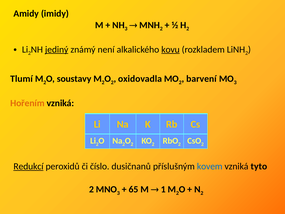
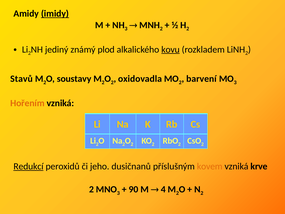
imidy underline: none -> present
jediný underline: present -> none
není: není -> plod
Tlumí: Tlumí -> Stavů
číslo: číslo -> jeho
kovem colour: blue -> orange
tyto: tyto -> krve
65: 65 -> 90
1: 1 -> 4
